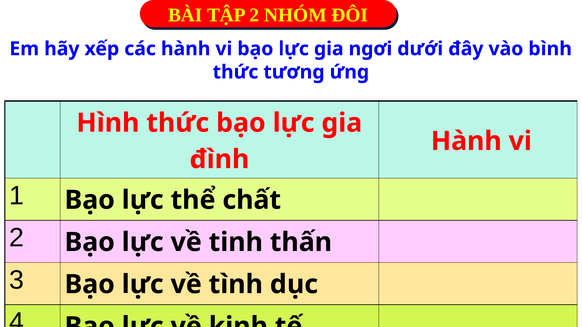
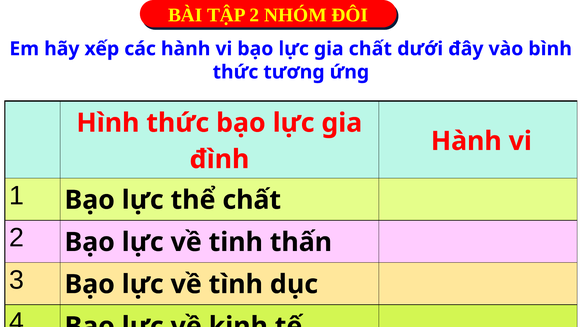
gia ngơi: ngơi -> chất
